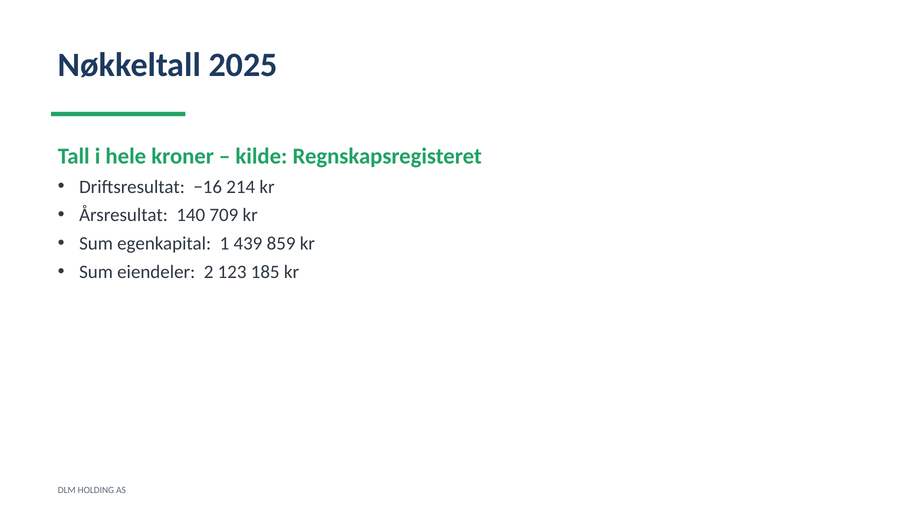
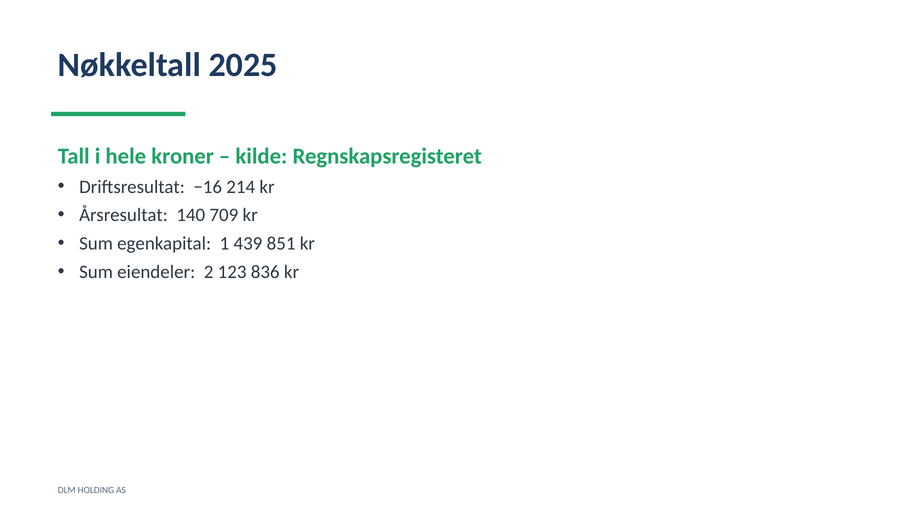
859: 859 -> 851
185: 185 -> 836
